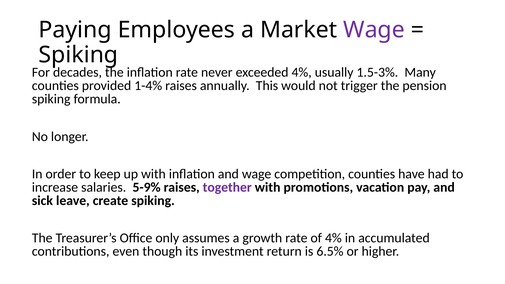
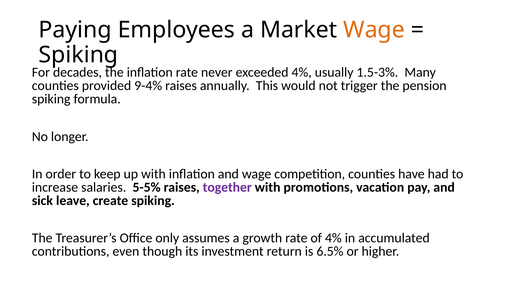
Wage at (374, 30) colour: purple -> orange
1-4%: 1-4% -> 9-4%
5-9%: 5-9% -> 5-5%
